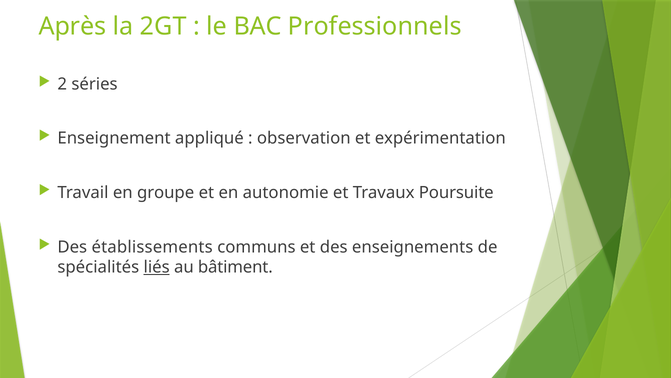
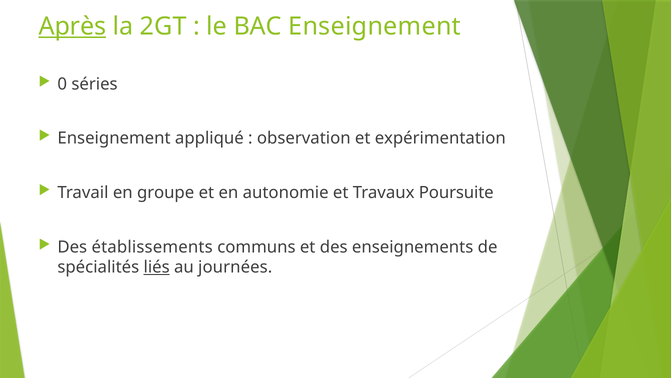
Après underline: none -> present
BAC Professionnels: Professionnels -> Enseignement
2: 2 -> 0
bâtiment: bâtiment -> journées
